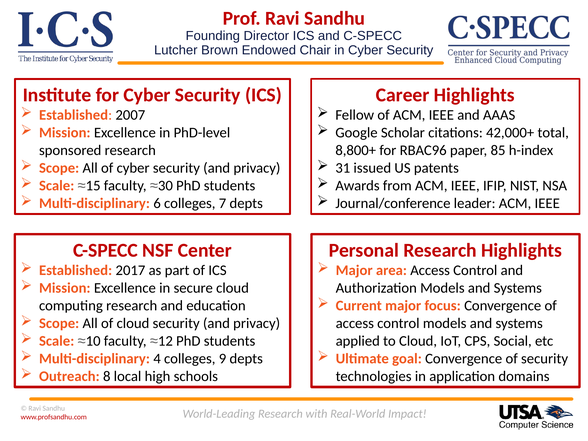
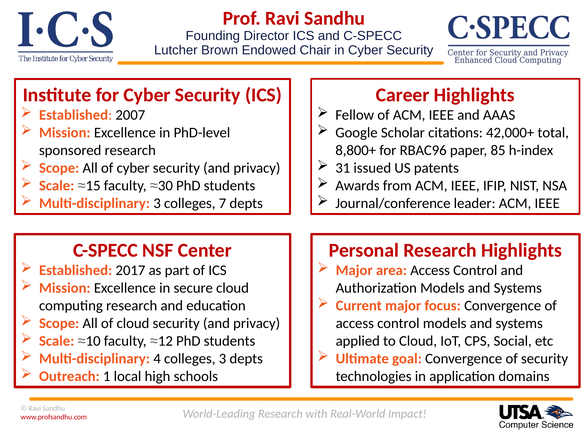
Multi-disciplinary 6: 6 -> 3
colleges 9: 9 -> 3
8: 8 -> 1
